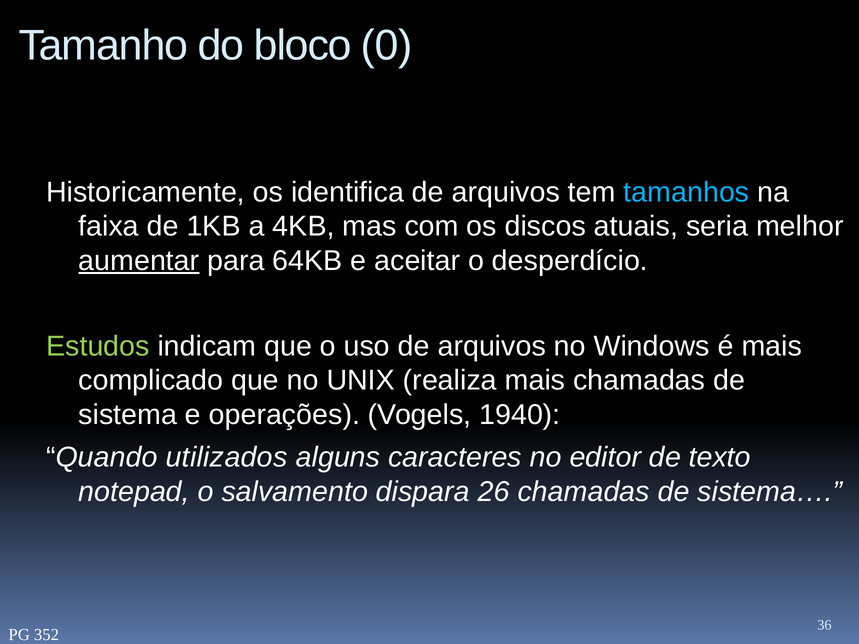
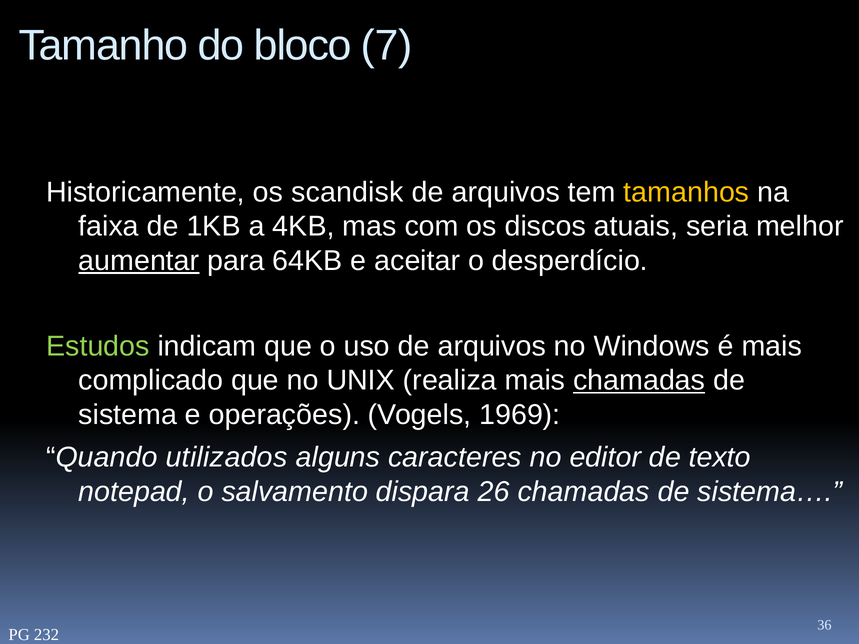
0: 0 -> 7
identifica: identifica -> scandisk
tamanhos colour: light blue -> yellow
chamadas at (639, 381) underline: none -> present
1940: 1940 -> 1969
352: 352 -> 232
